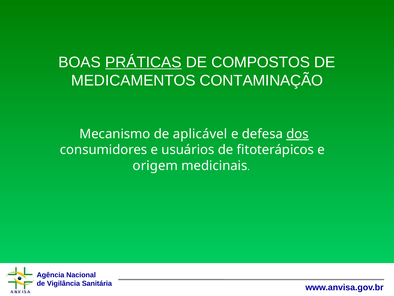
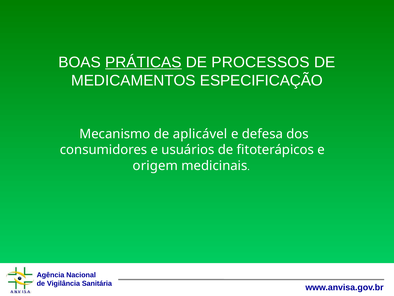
COMPOSTOS: COMPOSTOS -> PROCESSOS
CONTAMINAÇÃO: CONTAMINAÇÃO -> ESPECIFICAÇÃO
dos underline: present -> none
